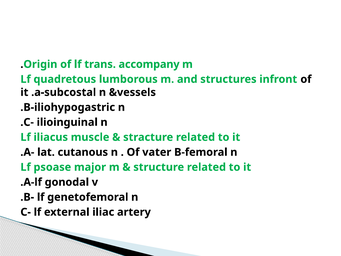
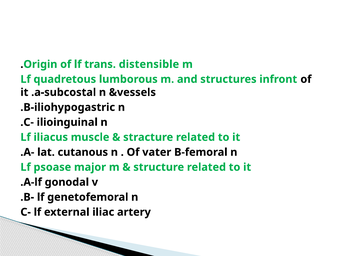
accompany: accompany -> distensible
